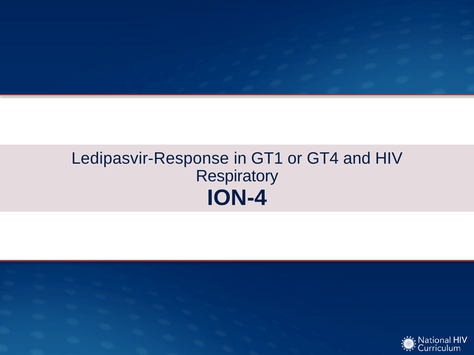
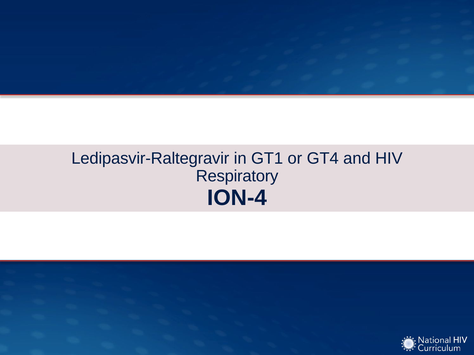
Ledipasvir-Response: Ledipasvir-Response -> Ledipasvir-Raltegravir
